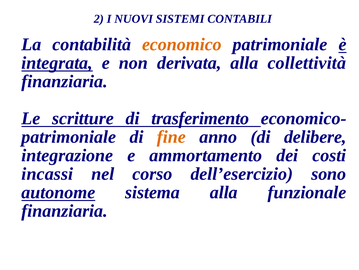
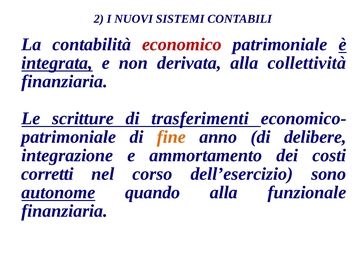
economico colour: orange -> red
trasferimento: trasferimento -> trasferimenti
incassi: incassi -> corretti
sistema: sistema -> quando
